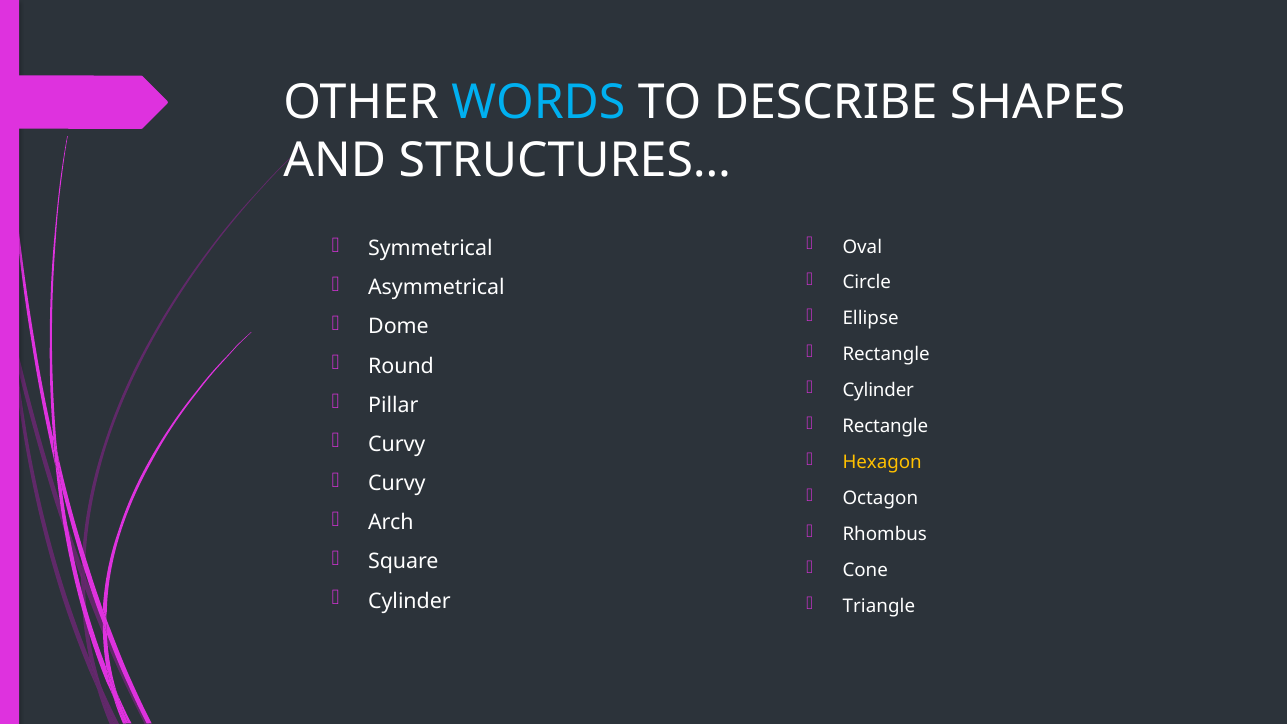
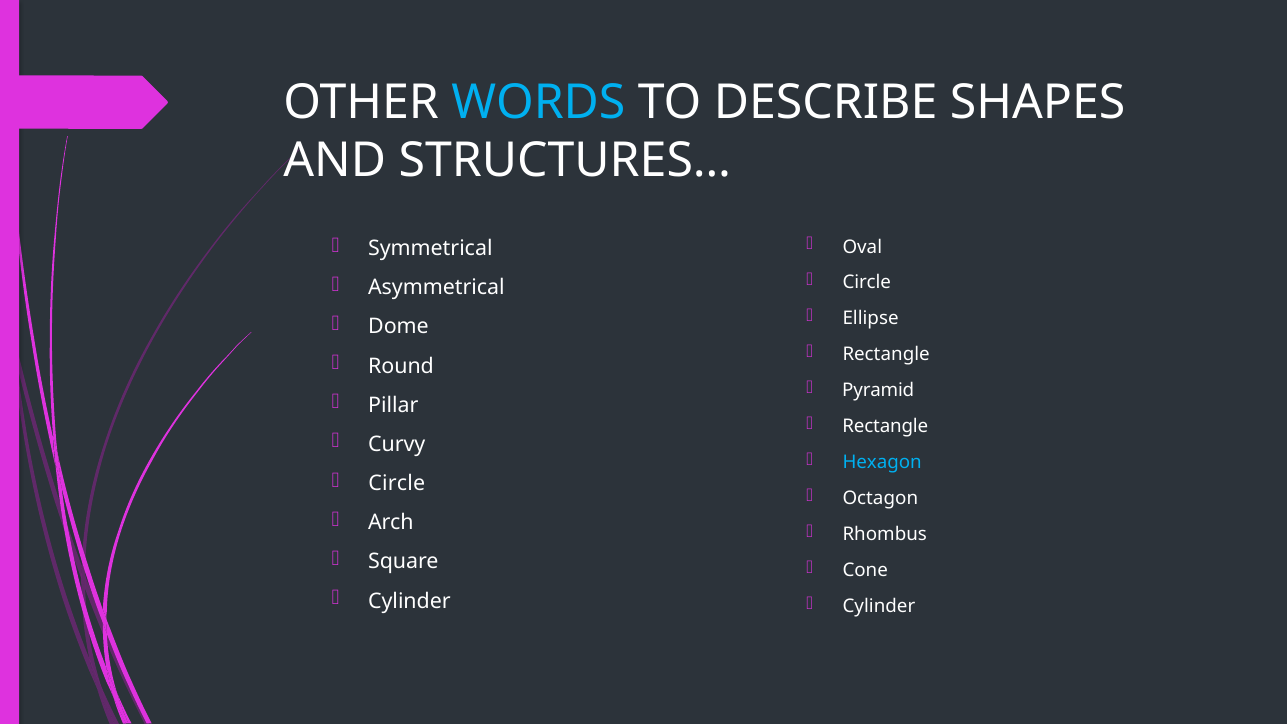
Cylinder at (878, 391): Cylinder -> Pyramid
Hexagon colour: yellow -> light blue
Curvy at (397, 483): Curvy -> Circle
Triangle at (879, 606): Triangle -> Cylinder
